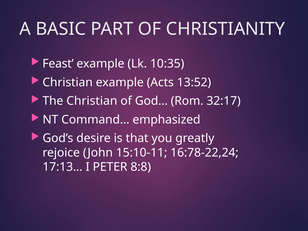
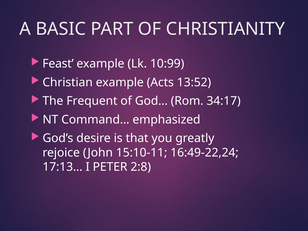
10:35: 10:35 -> 10:99
The Christian: Christian -> Frequent
32:17: 32:17 -> 34:17
16:78-22,24: 16:78-22,24 -> 16:49-22,24
8:8: 8:8 -> 2:8
